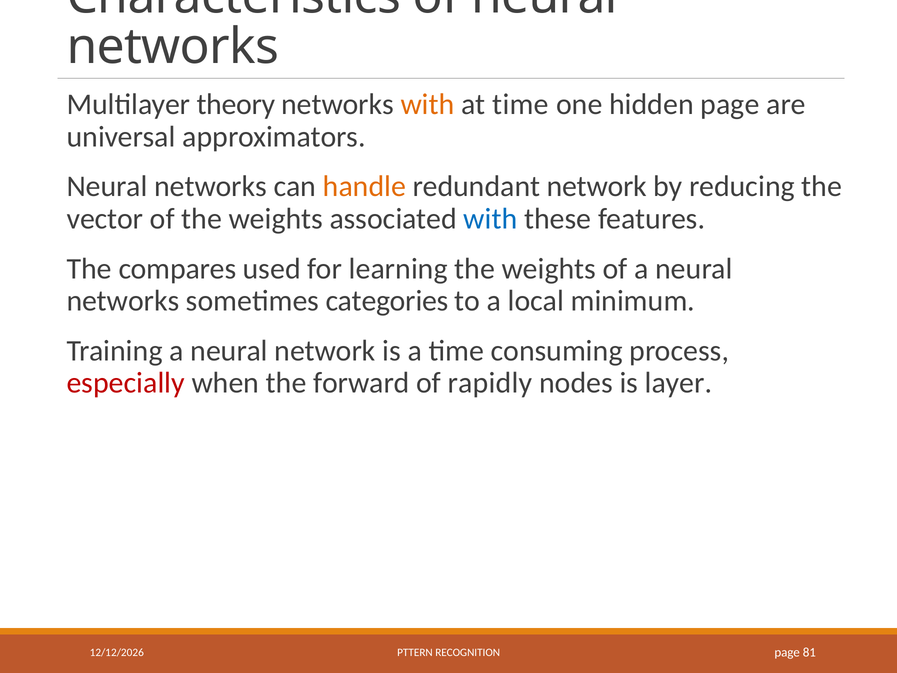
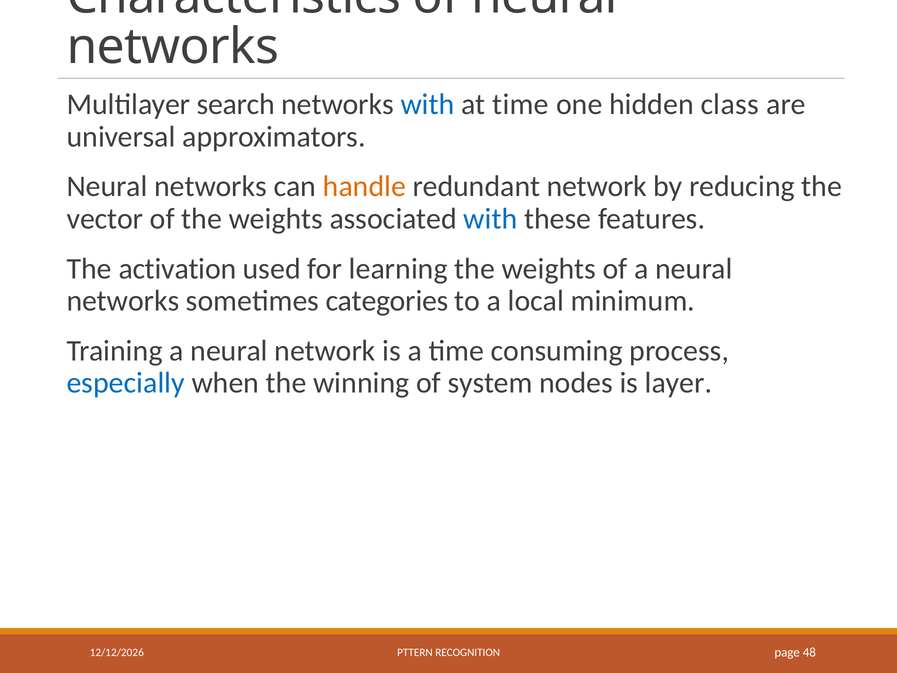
theory: theory -> search
with at (428, 105) colour: orange -> blue
hidden page: page -> class
compares: compares -> activation
especially colour: red -> blue
forward: forward -> winning
rapidly: rapidly -> system
81: 81 -> 48
